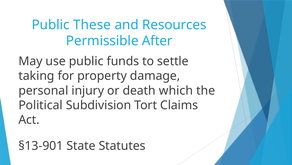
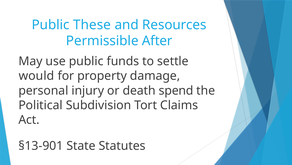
taking: taking -> would
which: which -> spend
